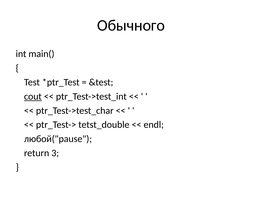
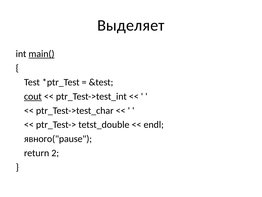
Обычного: Обычного -> Выделяет
main( underline: none -> present
любой("pause: любой("pause -> явного("pause
3: 3 -> 2
